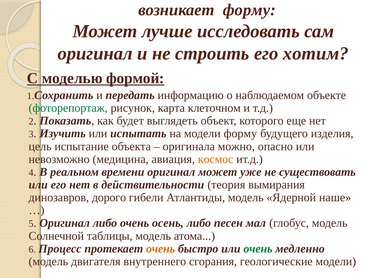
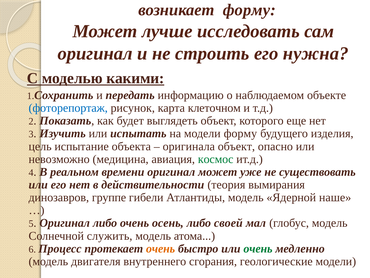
хотим: хотим -> нужна
формой: формой -> какими
фоторепортаж colour: green -> blue
оригинала можно: можно -> объект
космос colour: orange -> green
дорого: дорого -> группе
песен: песен -> своей
таблицы: таблицы -> служить
